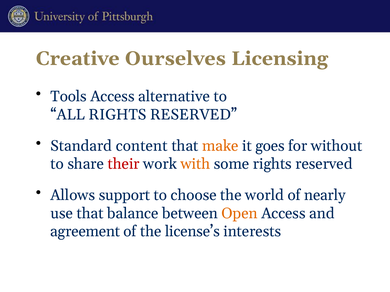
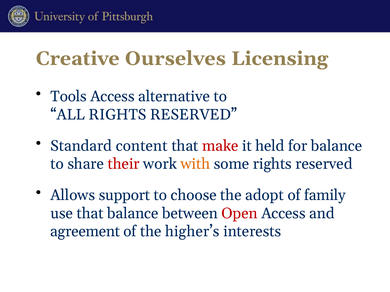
make colour: orange -> red
goes: goes -> held
for without: without -> balance
world: world -> adopt
nearly: nearly -> family
Open colour: orange -> red
license’s: license’s -> higher’s
